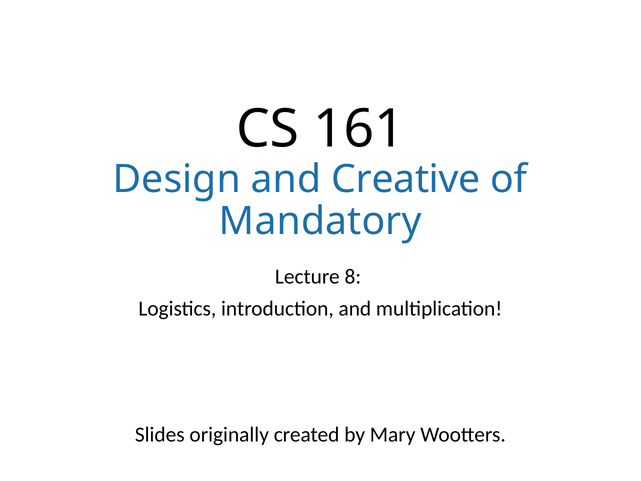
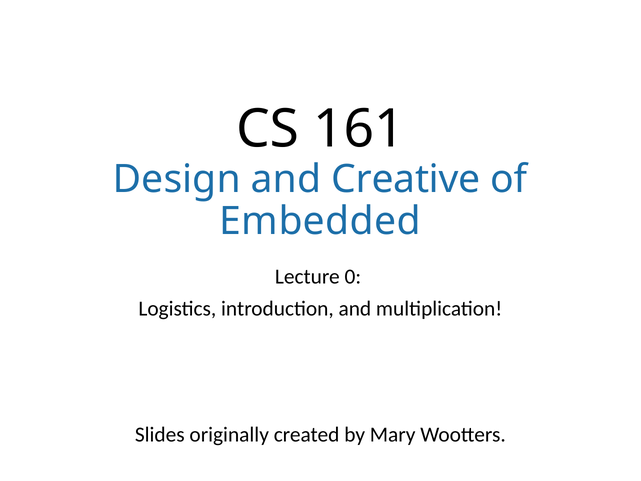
Mandatory: Mandatory -> Embedded
8: 8 -> 0
